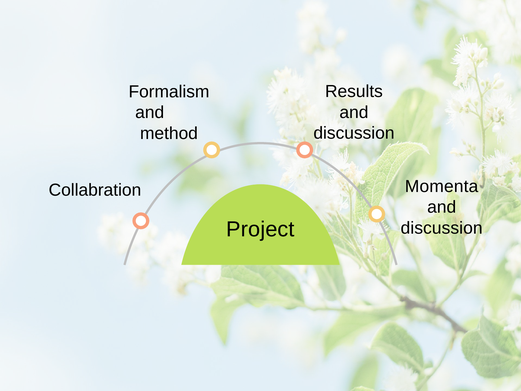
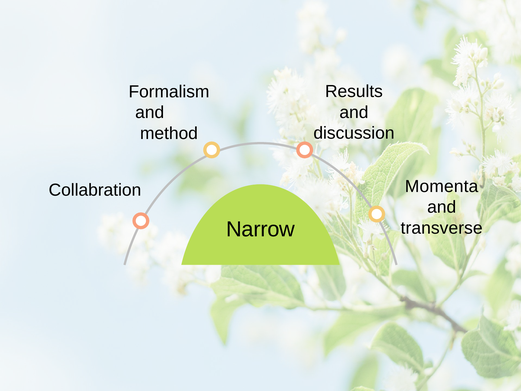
Project: Project -> Narrow
discussion at (442, 228): discussion -> transverse
